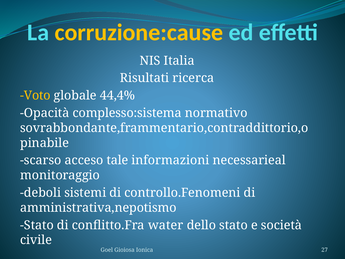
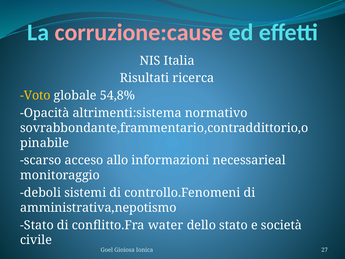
corruzione:cause colour: yellow -> pink
44,4%: 44,4% -> 54,8%
complesso:sistema: complesso:sistema -> altrimenti:sistema
tale: tale -> allo
